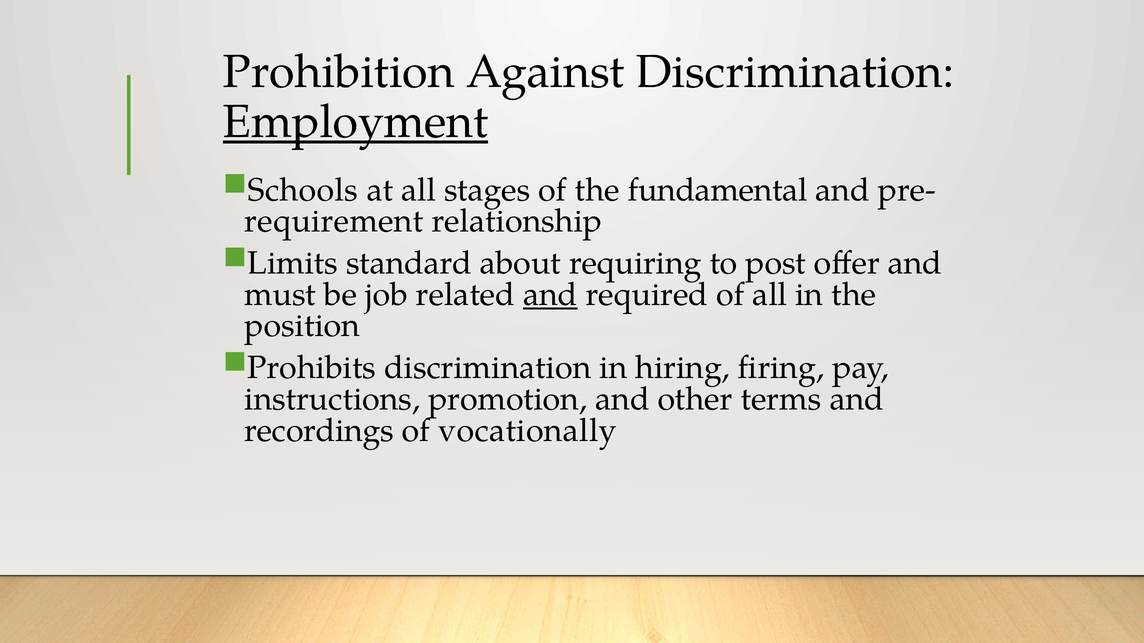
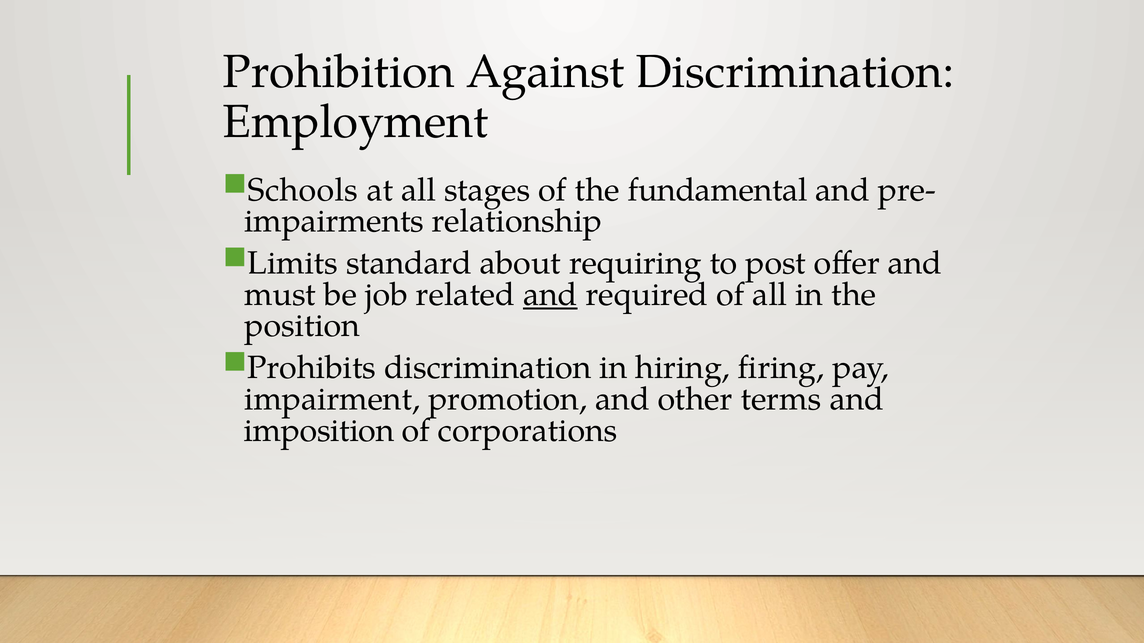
Employment underline: present -> none
requirement: requirement -> impairments
instructions: instructions -> impairment
recordings: recordings -> imposition
vocationally: vocationally -> corporations
